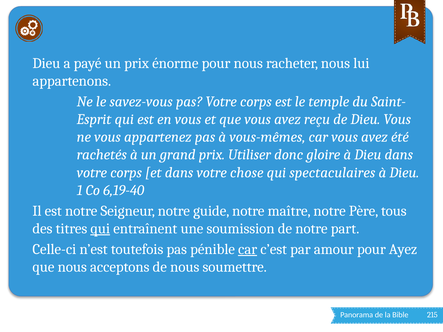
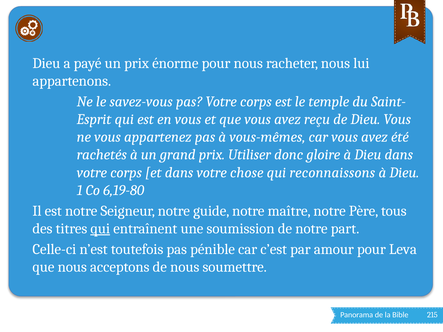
spectaculaires: spectaculaires -> reconnaissons
6,19-40: 6,19-40 -> 6,19-80
car at (248, 249) underline: present -> none
Ayez: Ayez -> Leva
